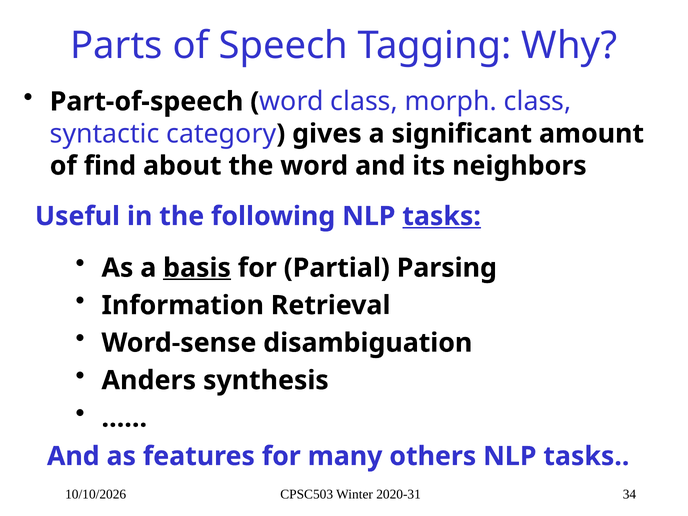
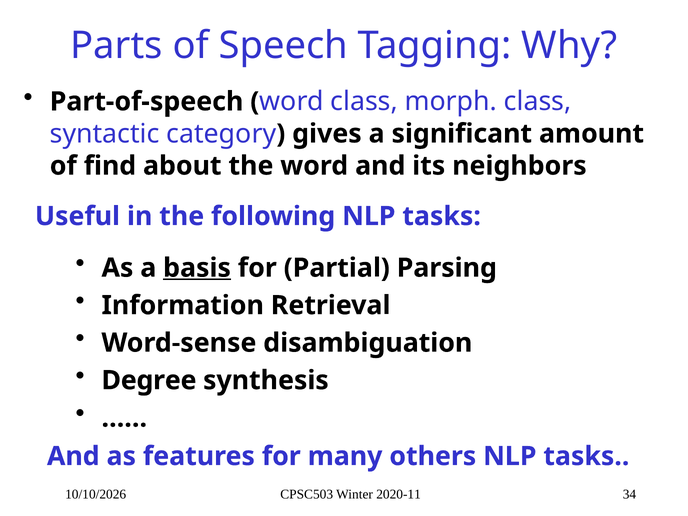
tasks at (442, 216) underline: present -> none
Anders: Anders -> Degree
2020-31: 2020-31 -> 2020-11
